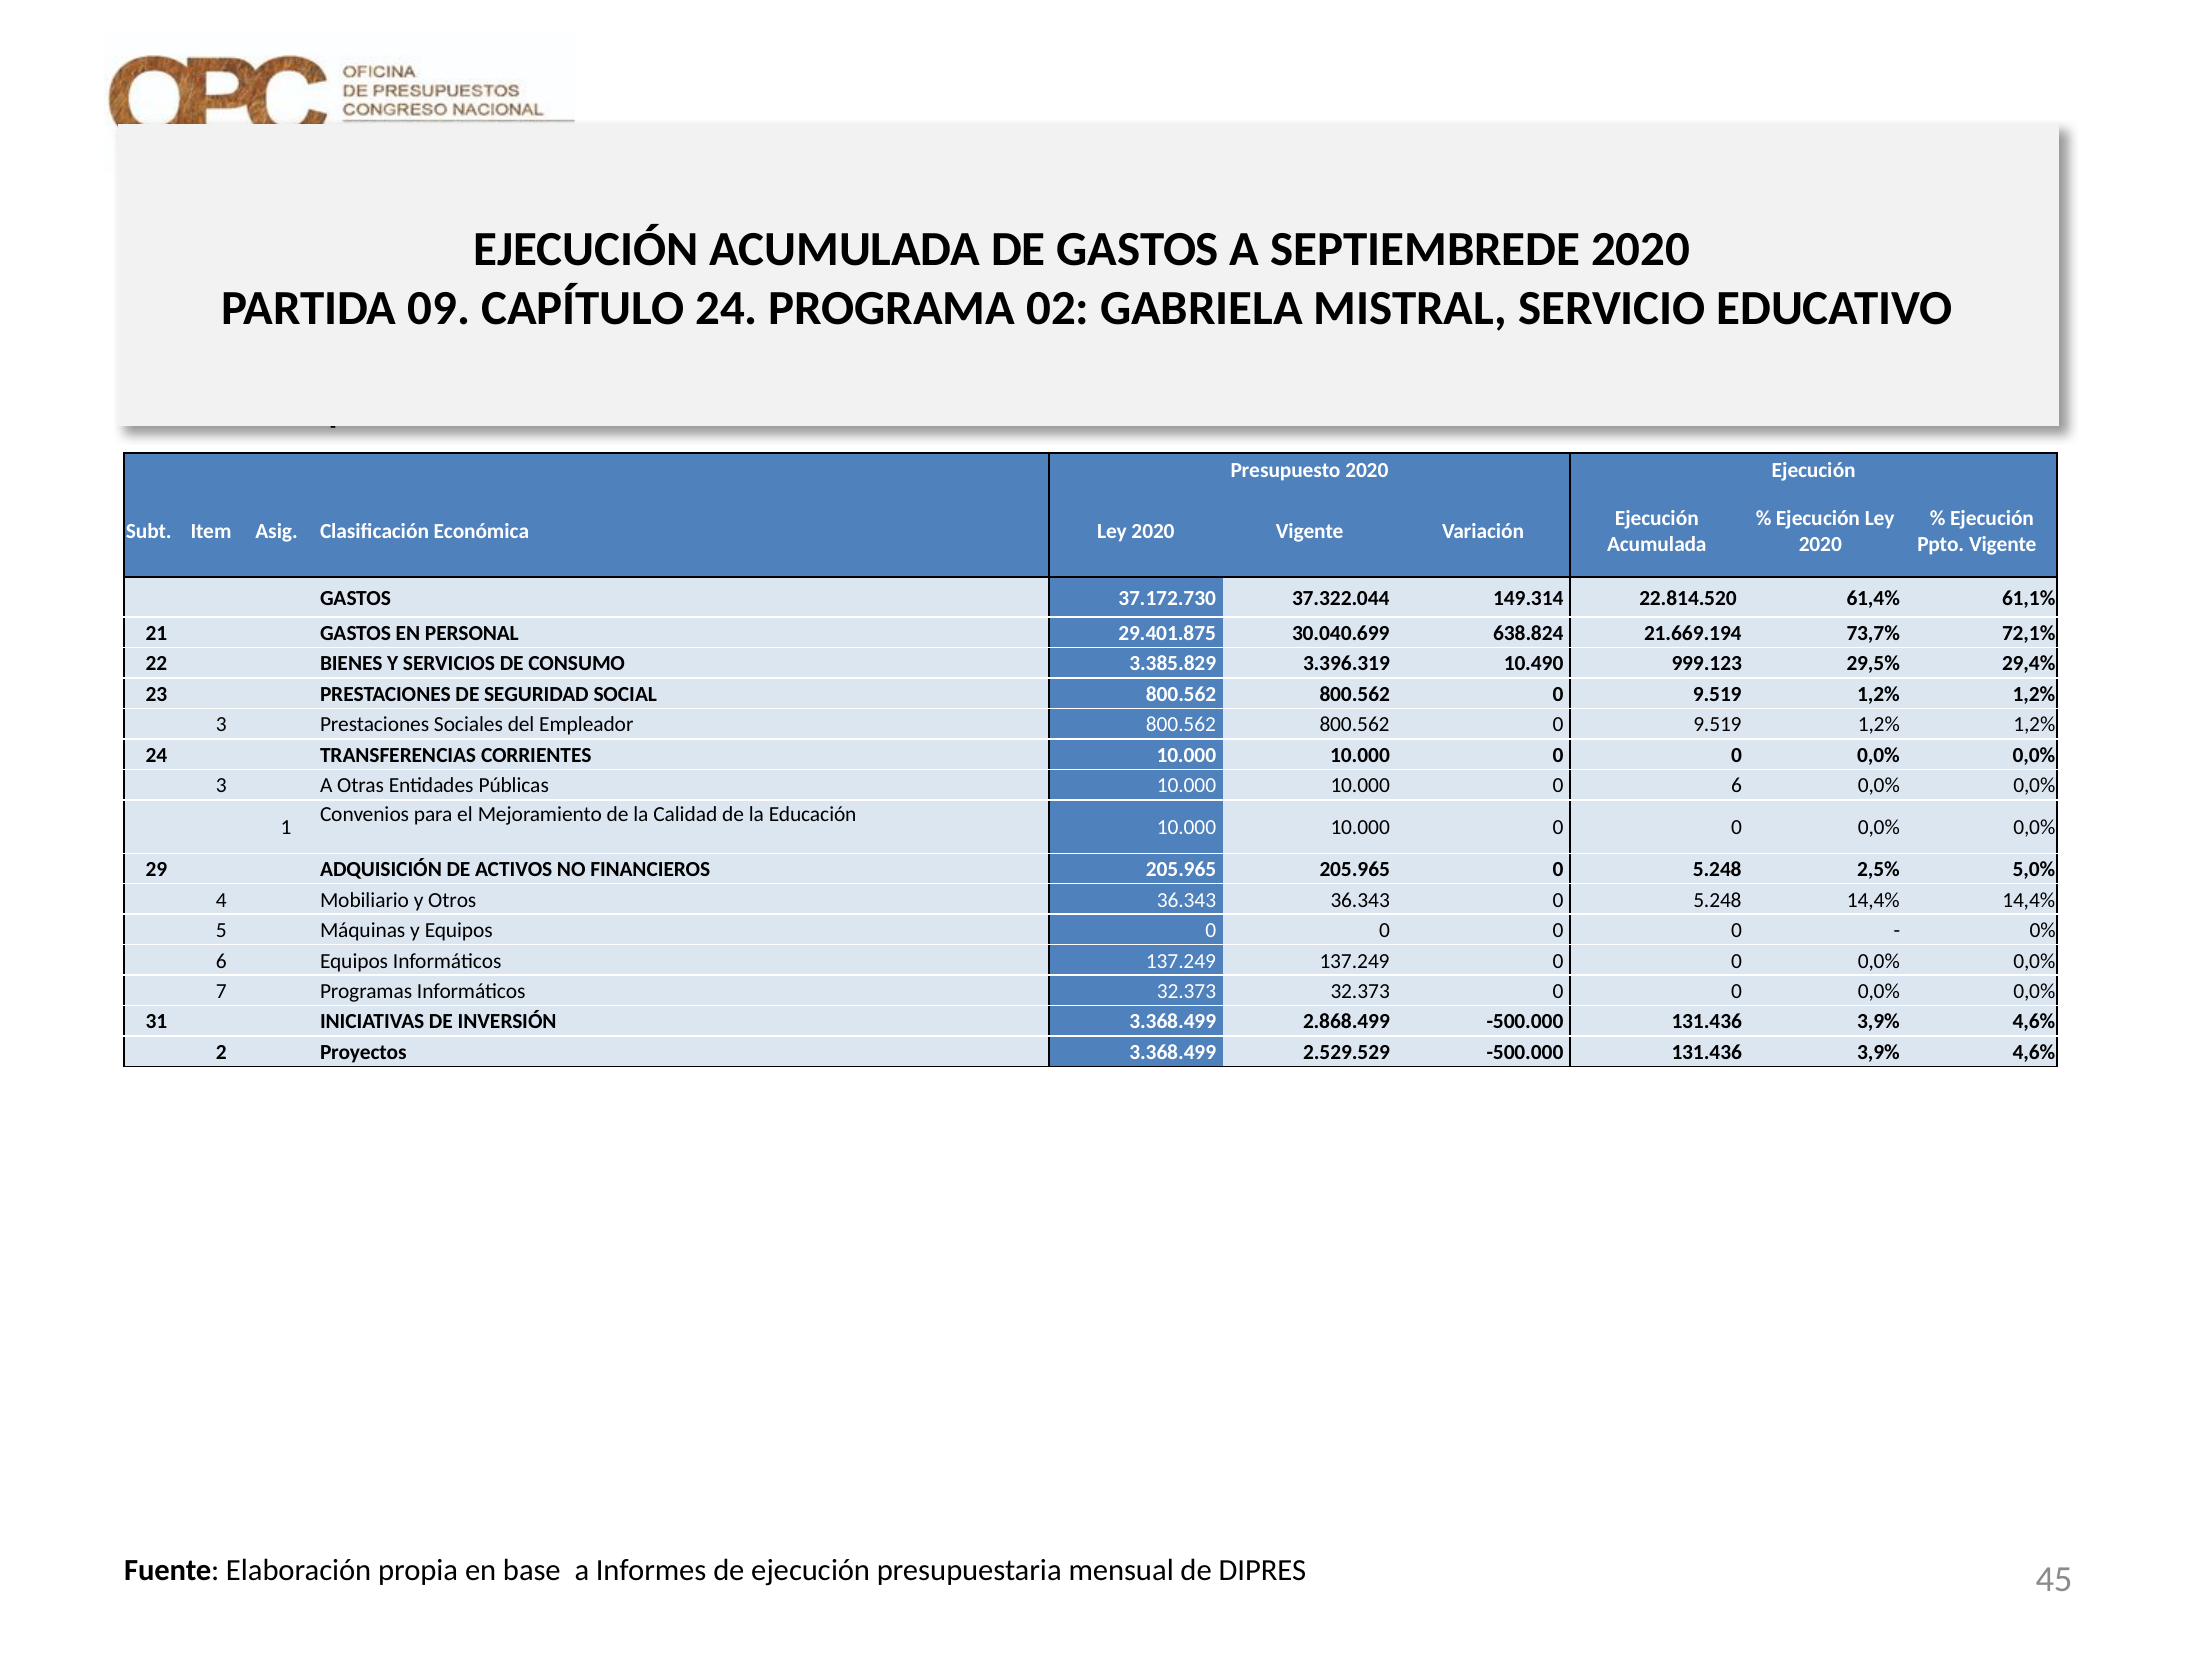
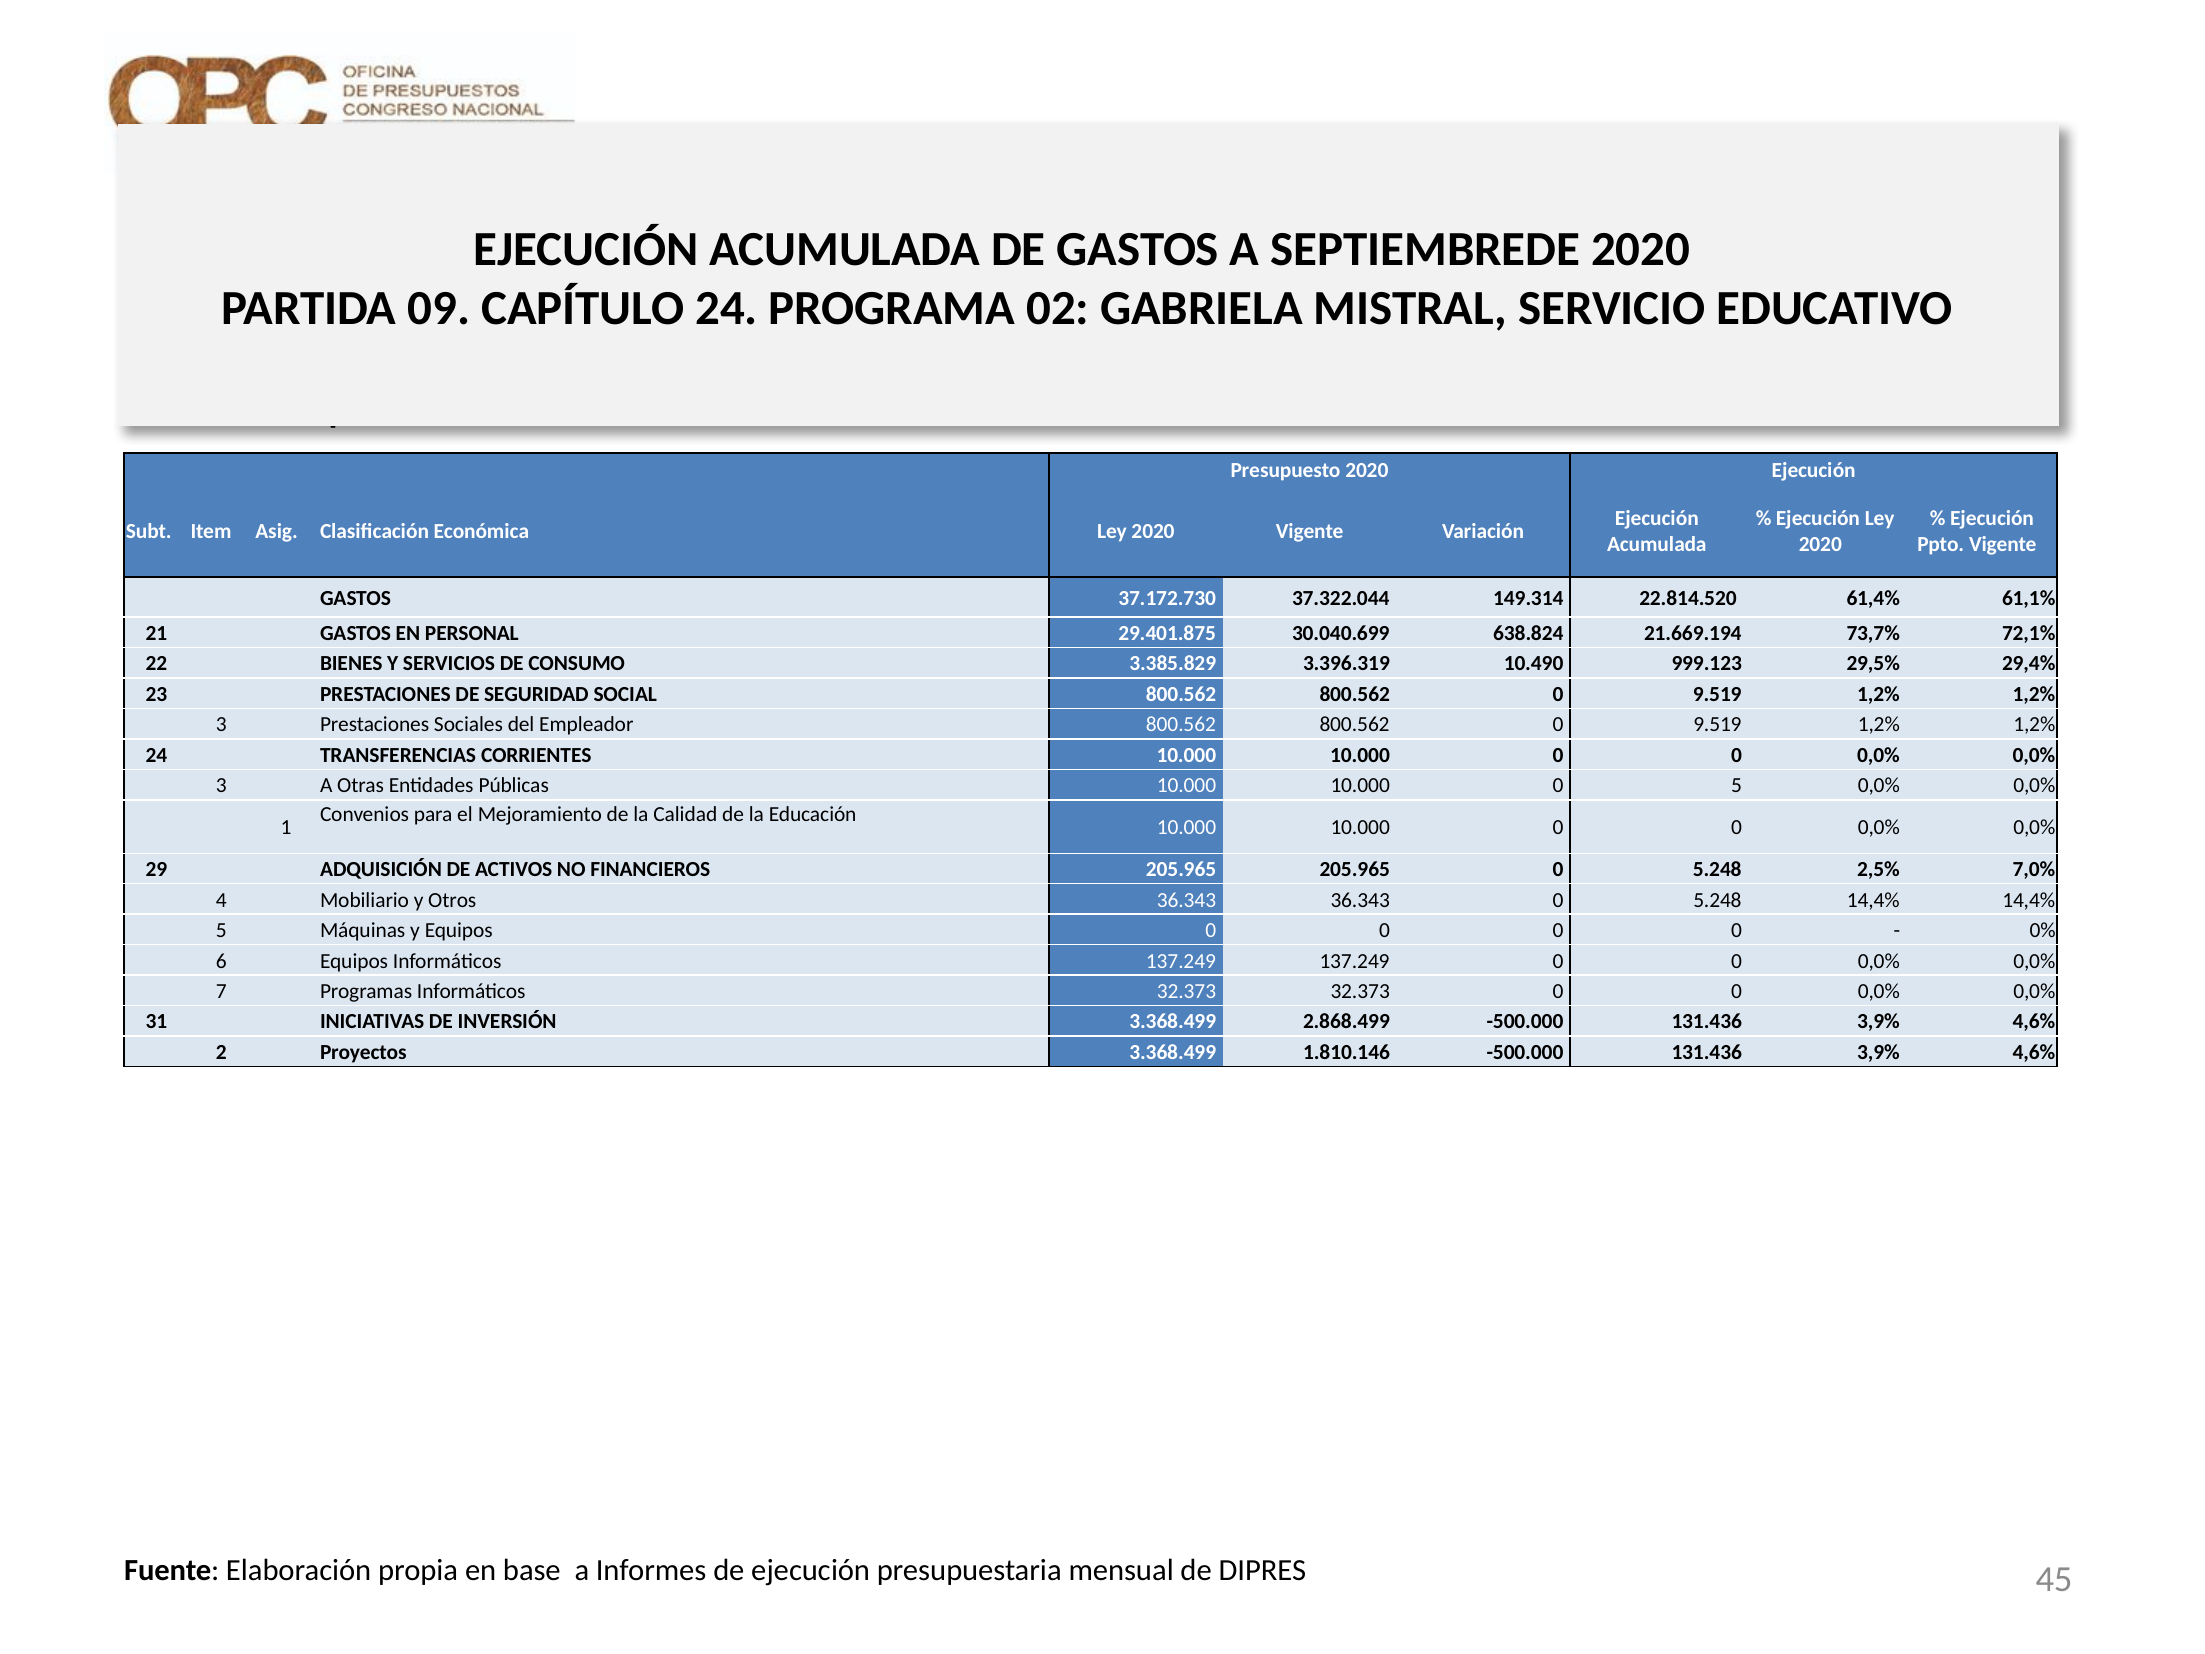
0 6: 6 -> 5
5,0%: 5,0% -> 7,0%
2.529.529: 2.529.529 -> 1.810.146
